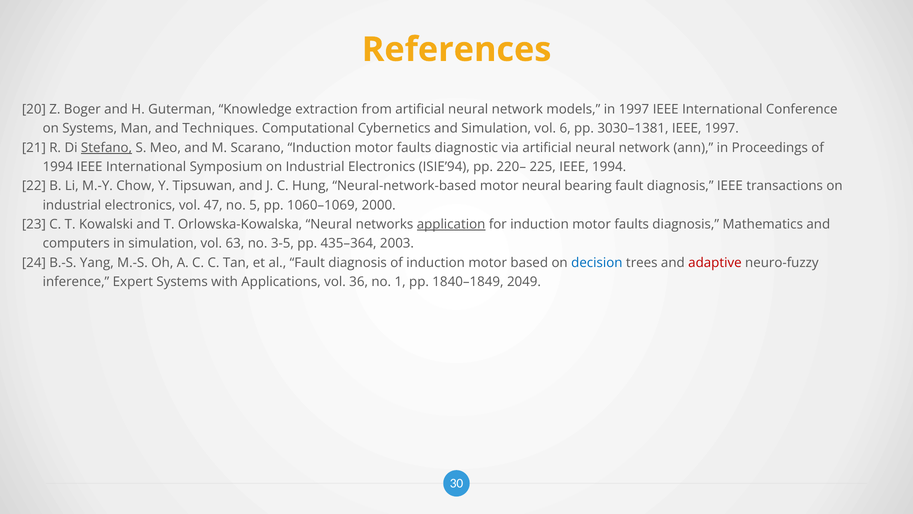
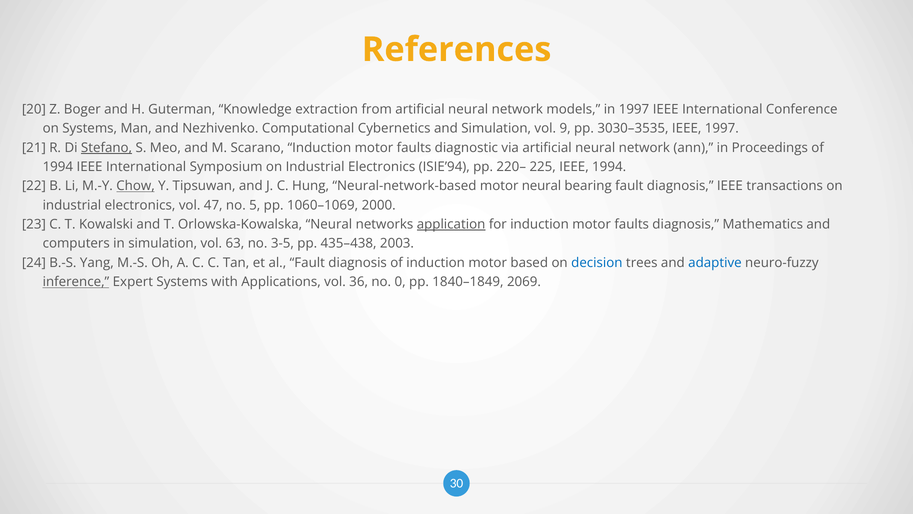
Techniques: Techniques -> Nezhivenko
6: 6 -> 9
3030–1381: 3030–1381 -> 3030–3535
Chow underline: none -> present
435–364: 435–364 -> 435–438
adaptive colour: red -> blue
inference underline: none -> present
1: 1 -> 0
2049: 2049 -> 2069
